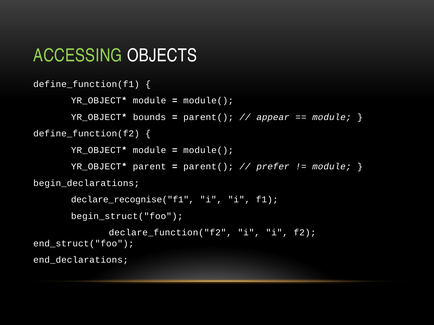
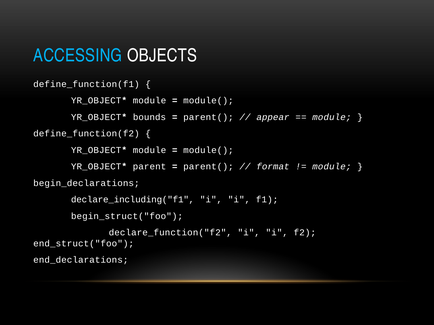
ACCESSING colour: light green -> light blue
prefer: prefer -> format
declare_recognise("f1: declare_recognise("f1 -> declare_including("f1
